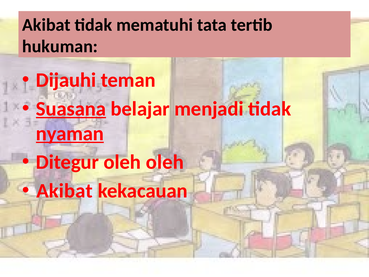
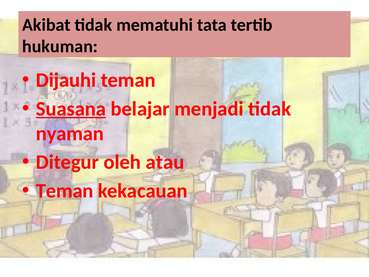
nyaman underline: present -> none
oleh oleh: oleh -> atau
Akibat at (65, 191): Akibat -> Teman
